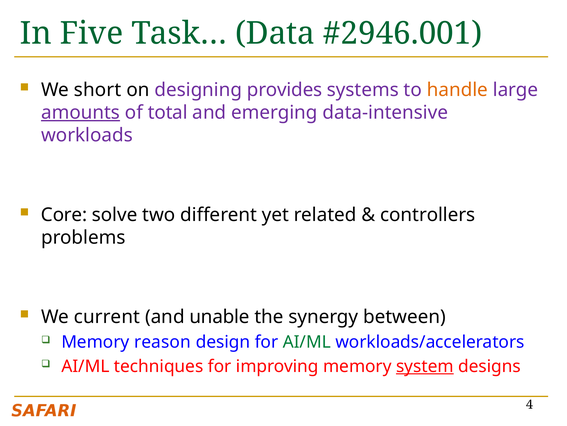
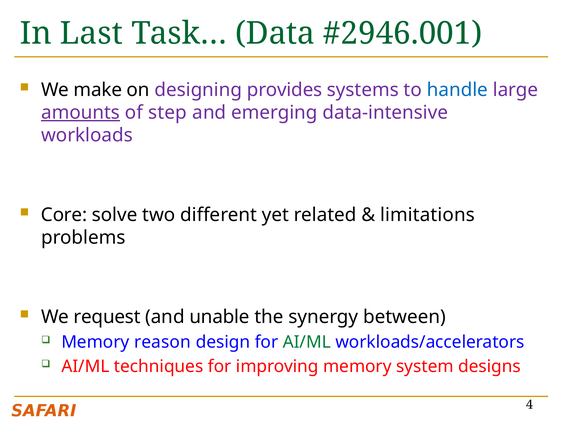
Five: Five -> Last
short: short -> make
handle colour: orange -> blue
total: total -> step
controllers: controllers -> limitations
current: current -> request
system underline: present -> none
